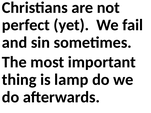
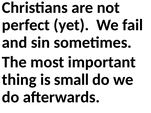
lamp: lamp -> small
